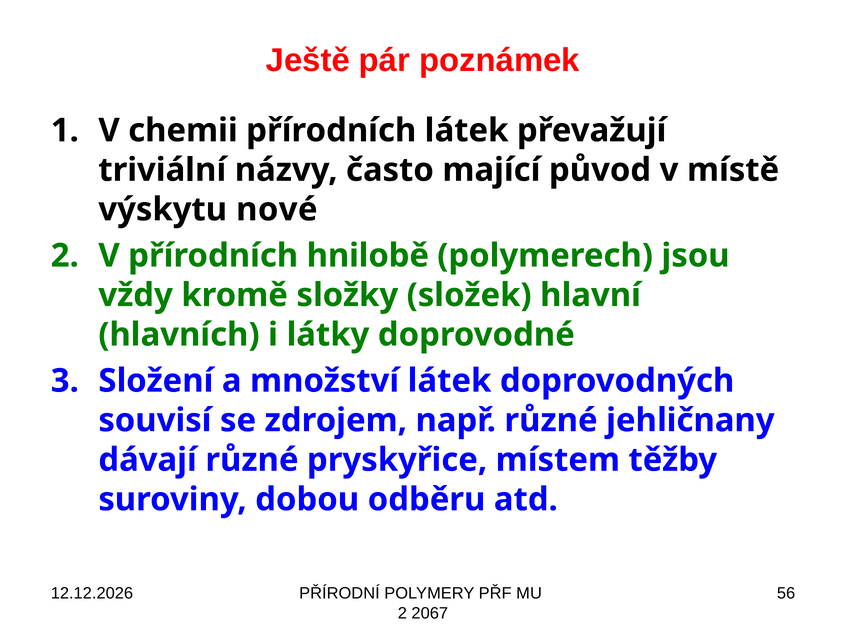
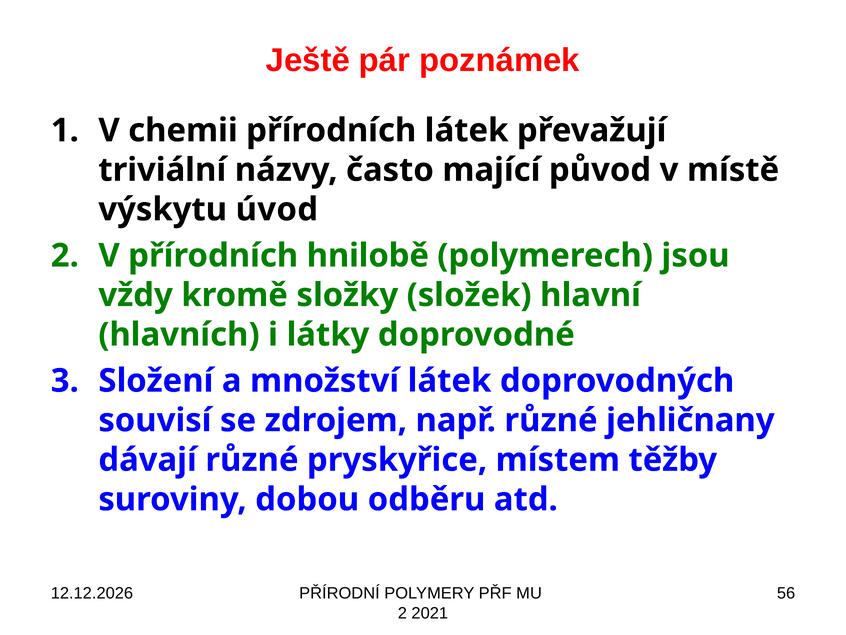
nové: nové -> úvod
2067: 2067 -> 2021
